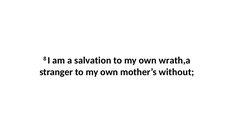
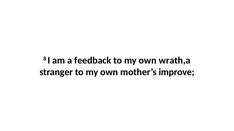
salvation: salvation -> feedback
without: without -> improve
